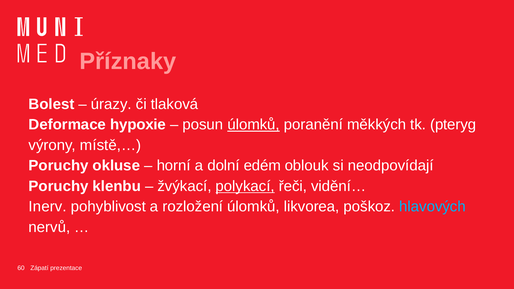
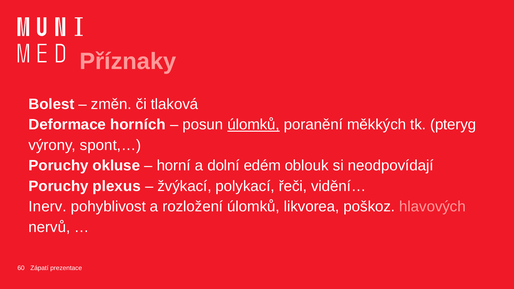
úrazy: úrazy -> změn
hypoxie: hypoxie -> horních
místě,…: místě,… -> spont,…
klenbu: klenbu -> plexus
polykací underline: present -> none
hlavových colour: light blue -> pink
